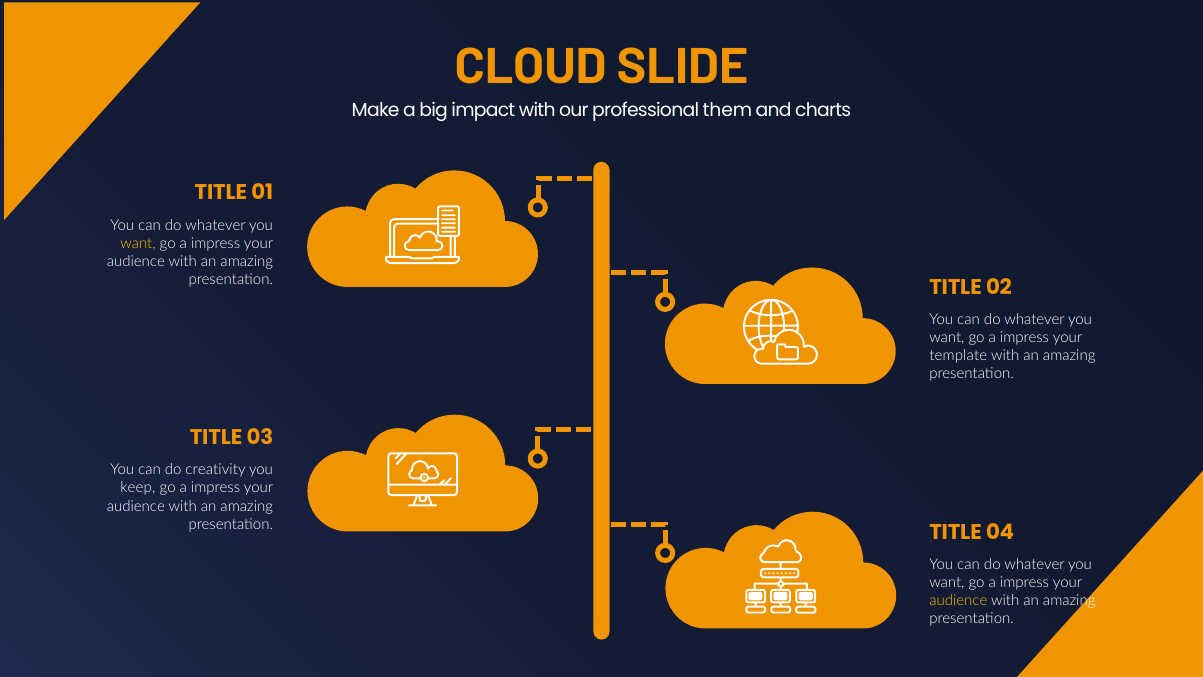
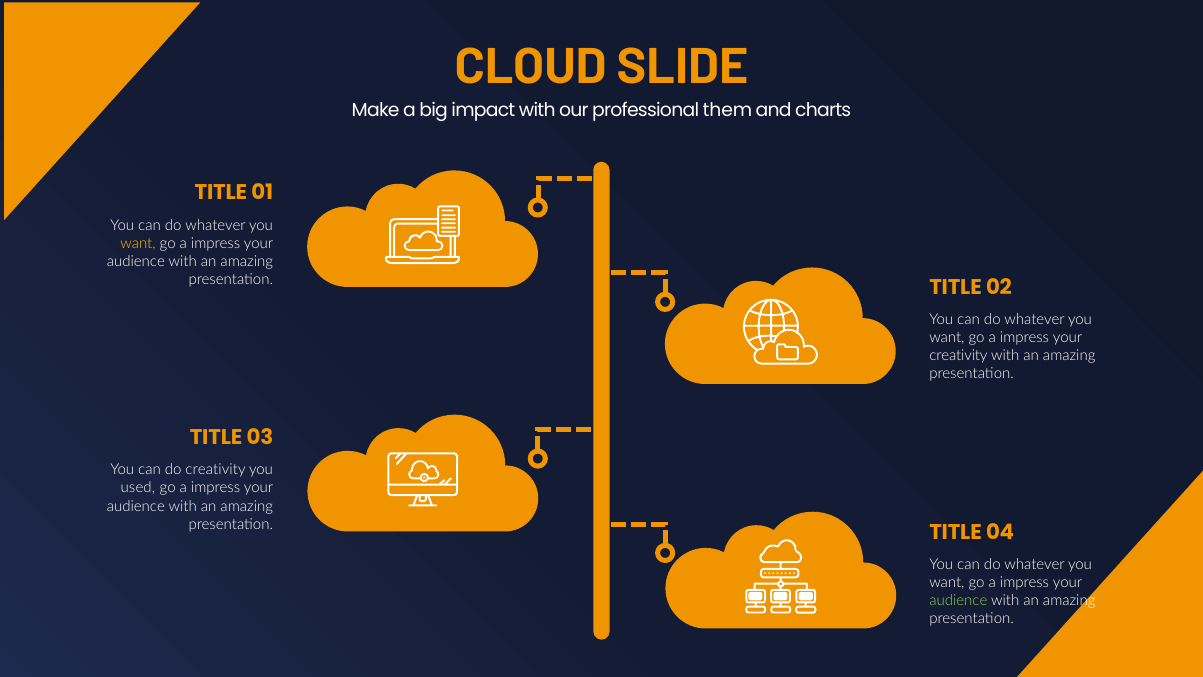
template at (958, 356): template -> creativity
keep: keep -> used
audience at (958, 601) colour: yellow -> light green
